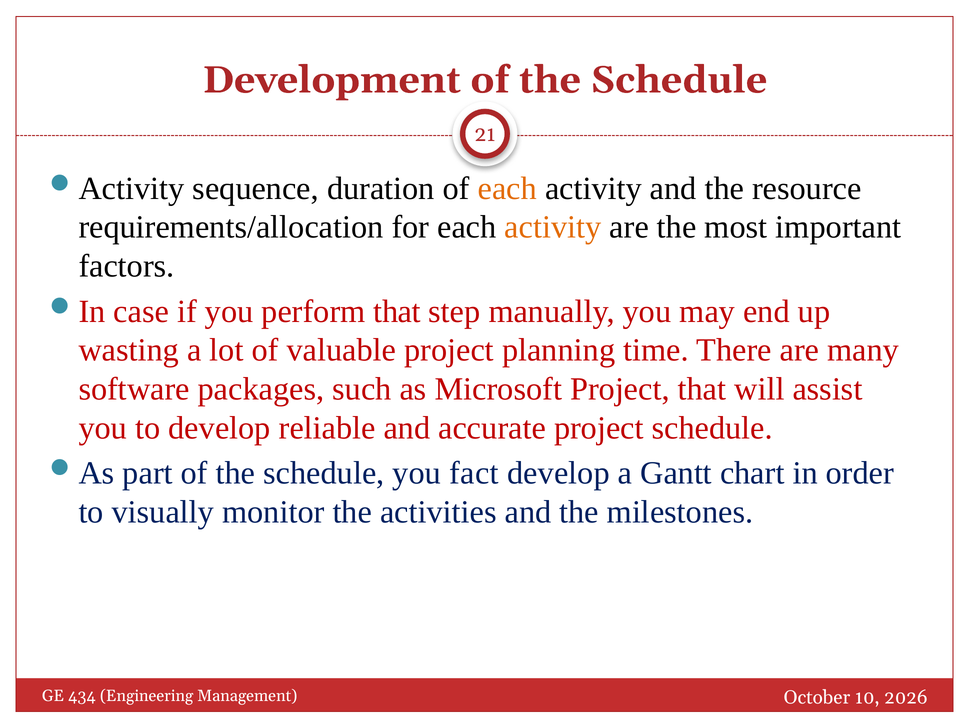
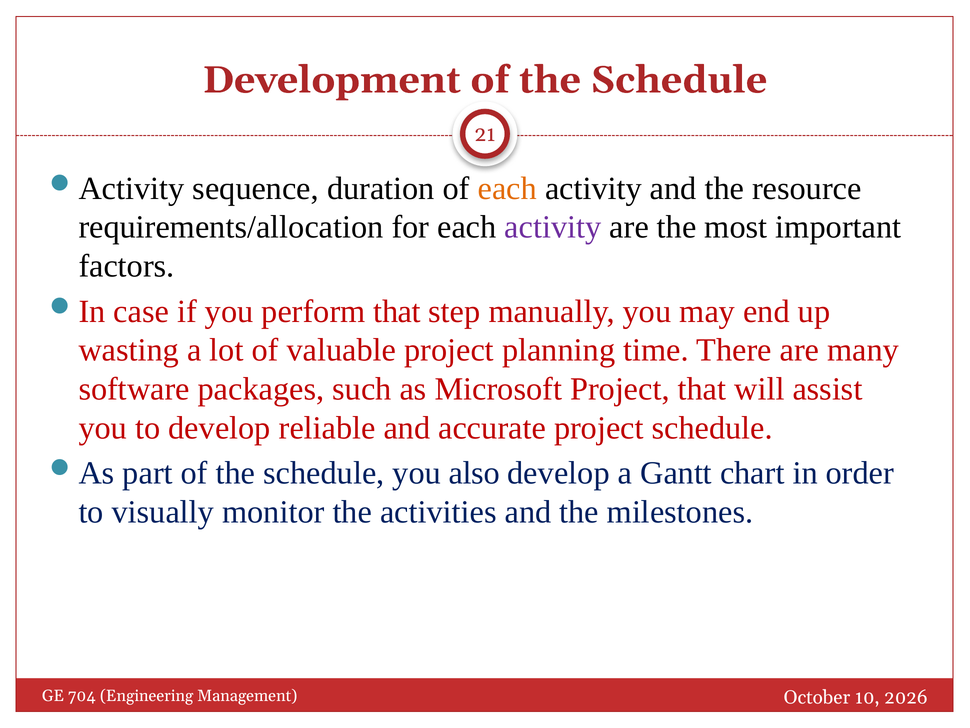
activity at (553, 227) colour: orange -> purple
fact: fact -> also
434: 434 -> 704
